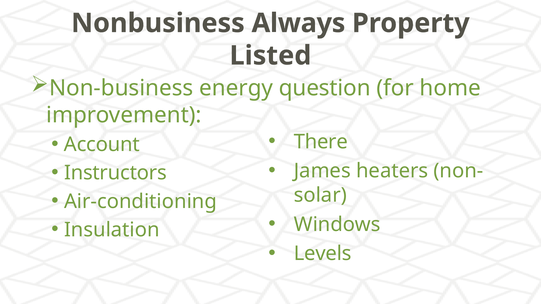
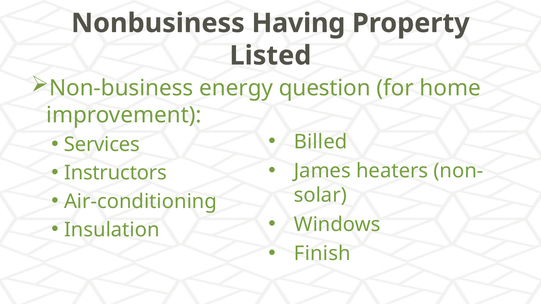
Always: Always -> Having
There: There -> Billed
Account: Account -> Services
Levels: Levels -> Finish
